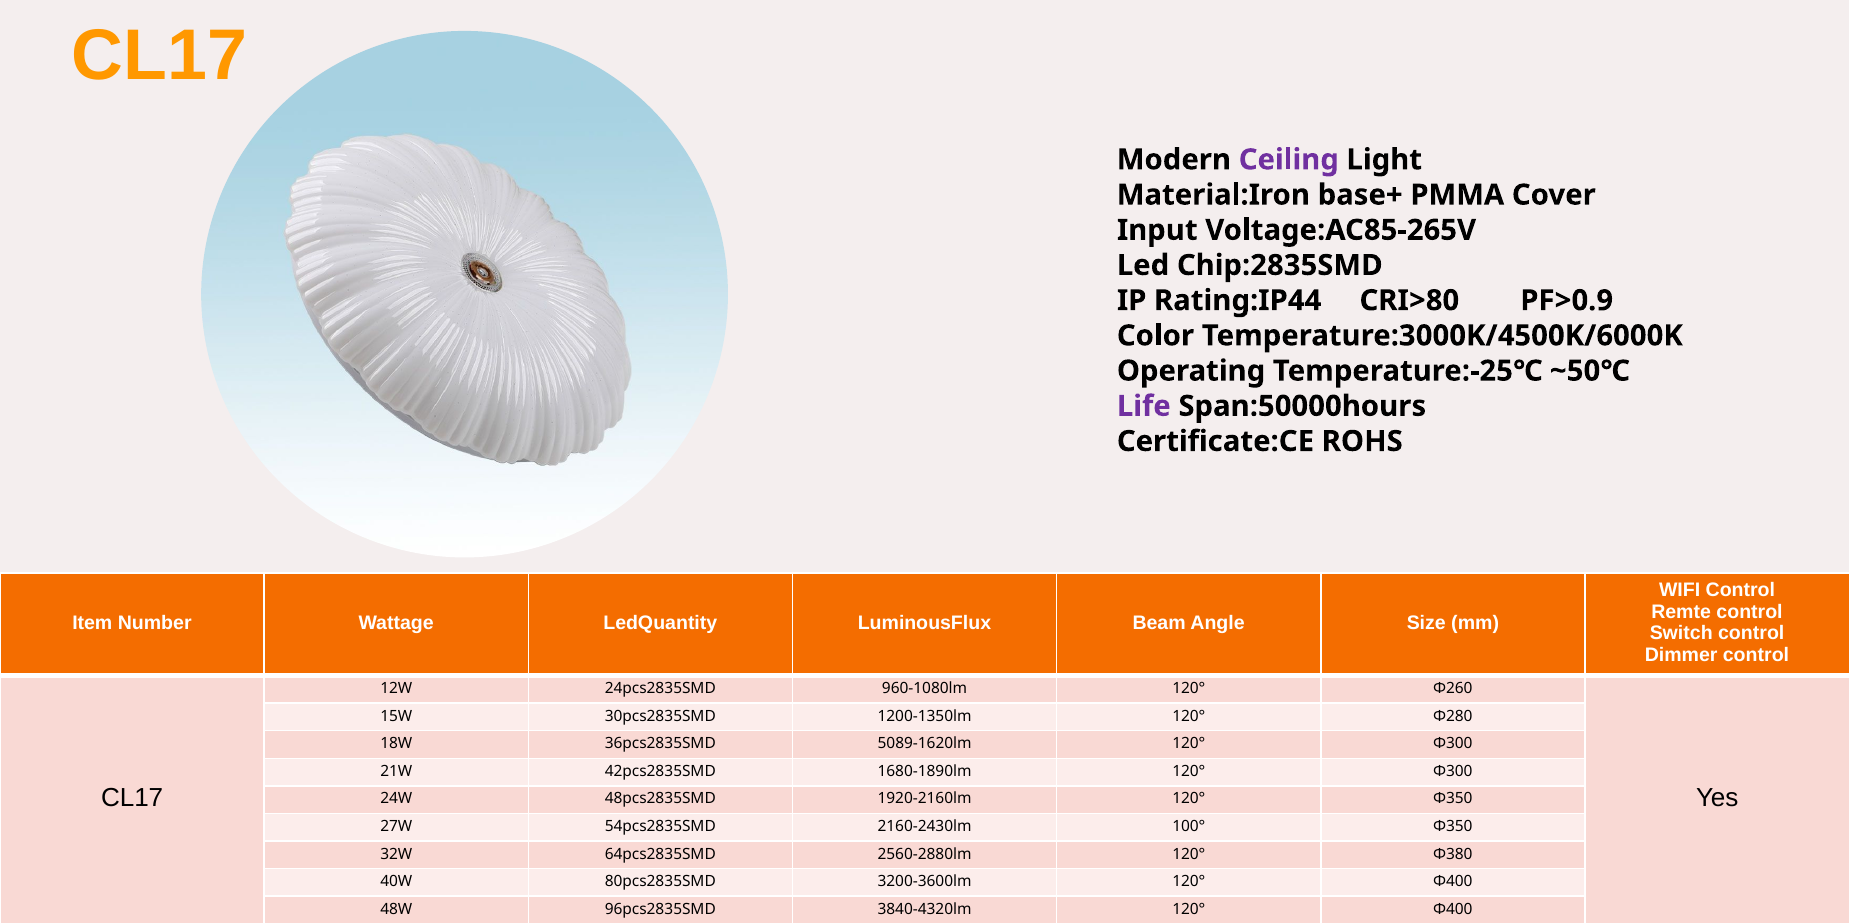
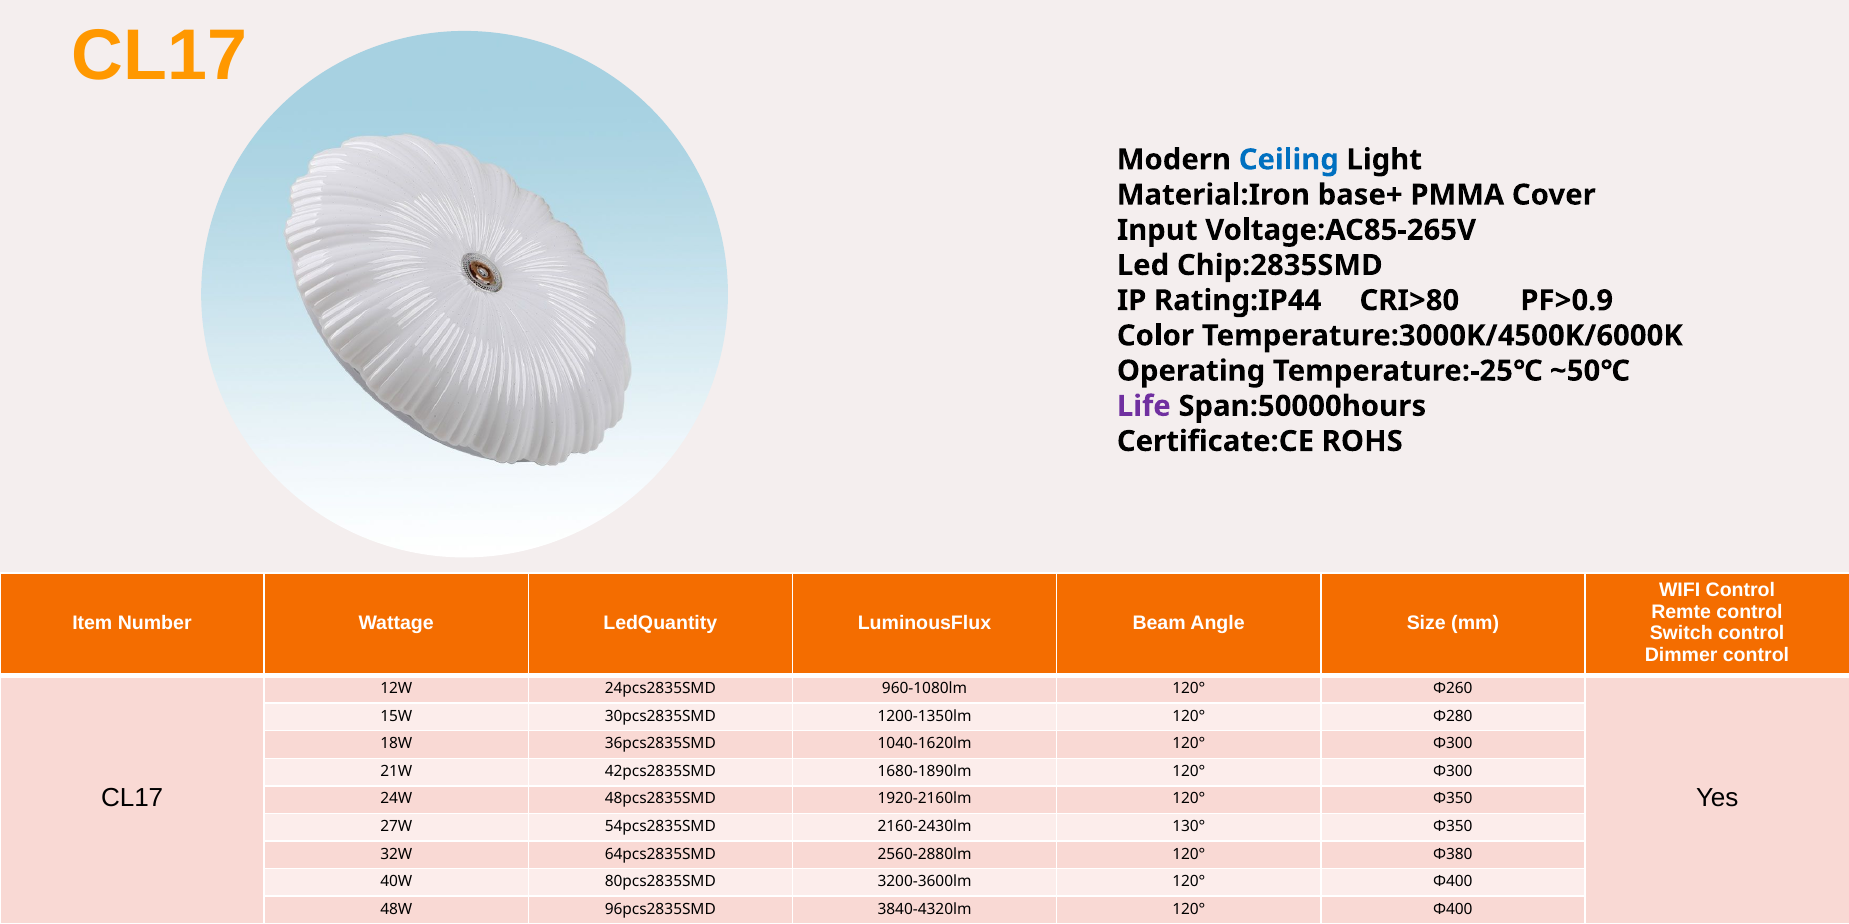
Ceiling colour: purple -> blue
5089-1620lm: 5089-1620lm -> 1040-1620lm
100°: 100° -> 130°
